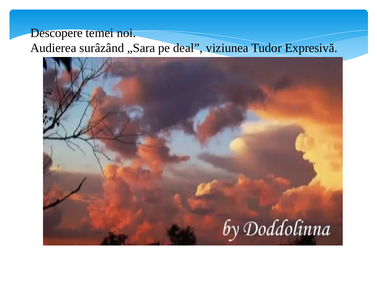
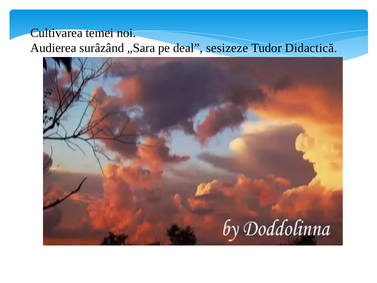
Descopere: Descopere -> Cultivarea
viziunea: viziunea -> sesizeze
Expresivă: Expresivă -> Didactică
